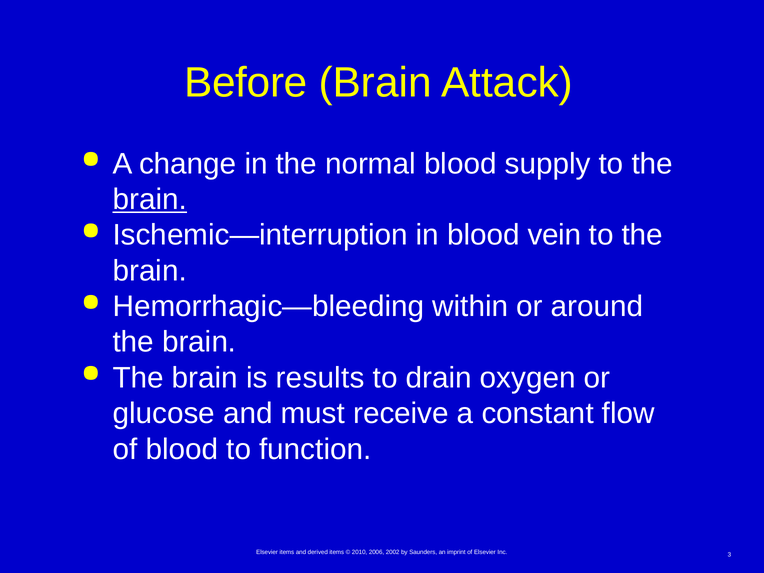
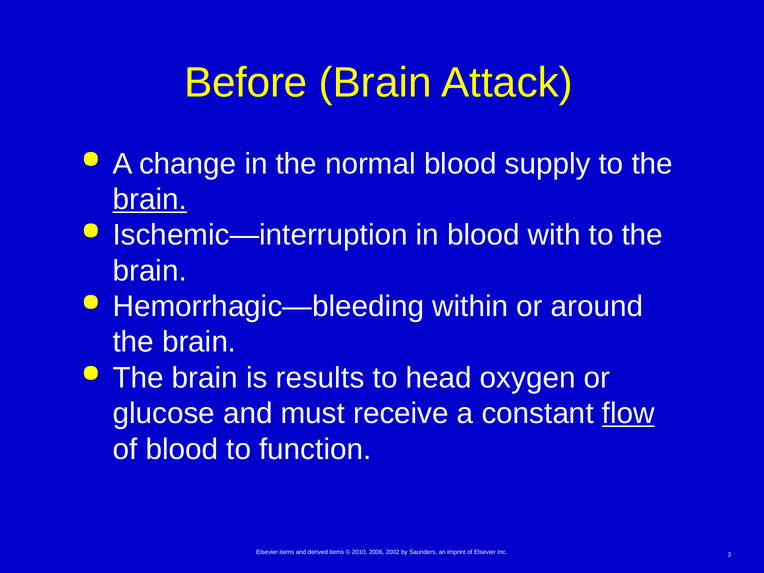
vein: vein -> with
drain: drain -> head
flow underline: none -> present
